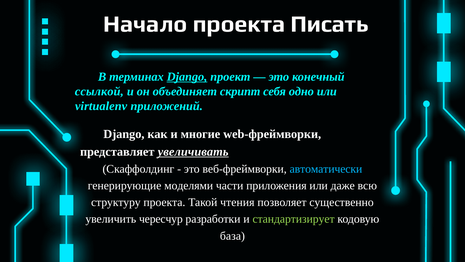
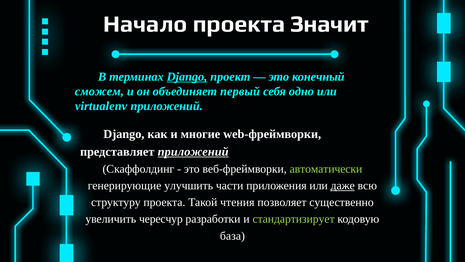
Писать: Писать -> Значит
ссылкой: ссылкой -> сможем
скрипт: скрипт -> первый
представляет увеличивать: увеличивать -> приложений
автоматически colour: light blue -> light green
моделями: моделями -> улучшить
даже underline: none -> present
